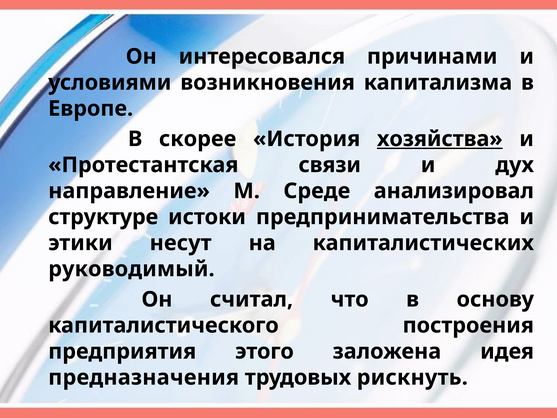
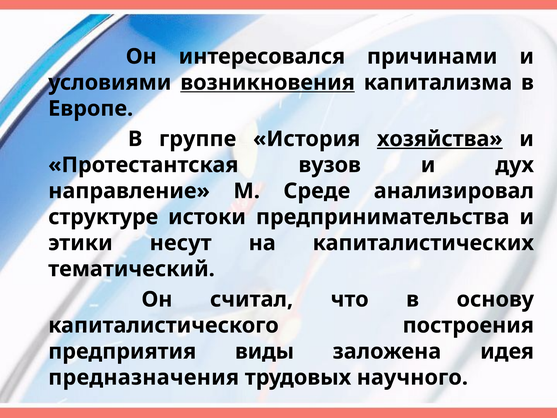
возникновения underline: none -> present
скорее: скорее -> группе
связи: связи -> вузов
руководимый: руководимый -> тематический
этого: этого -> виды
рискнуть: рискнуть -> научного
